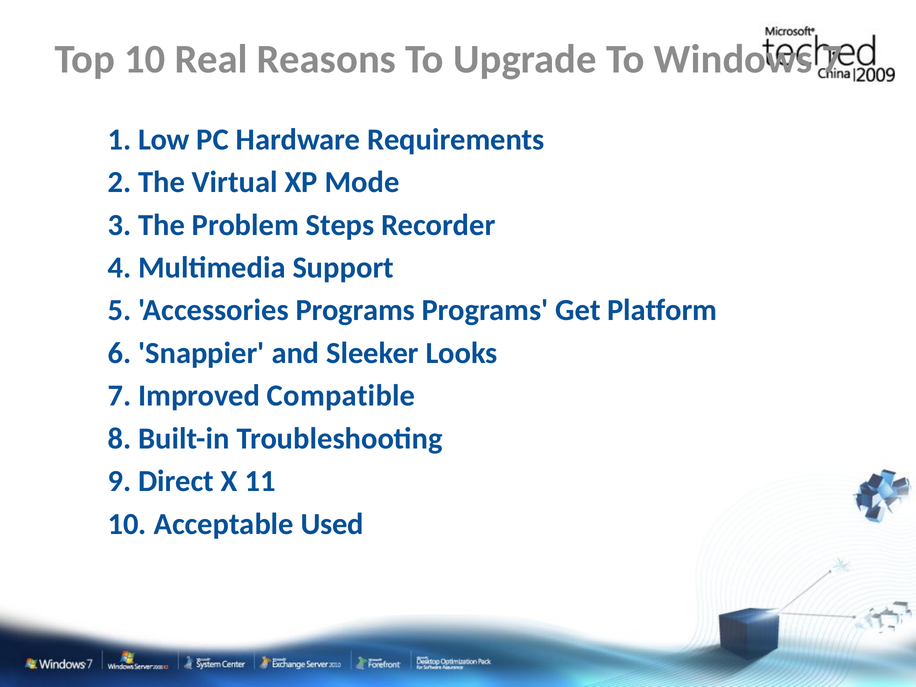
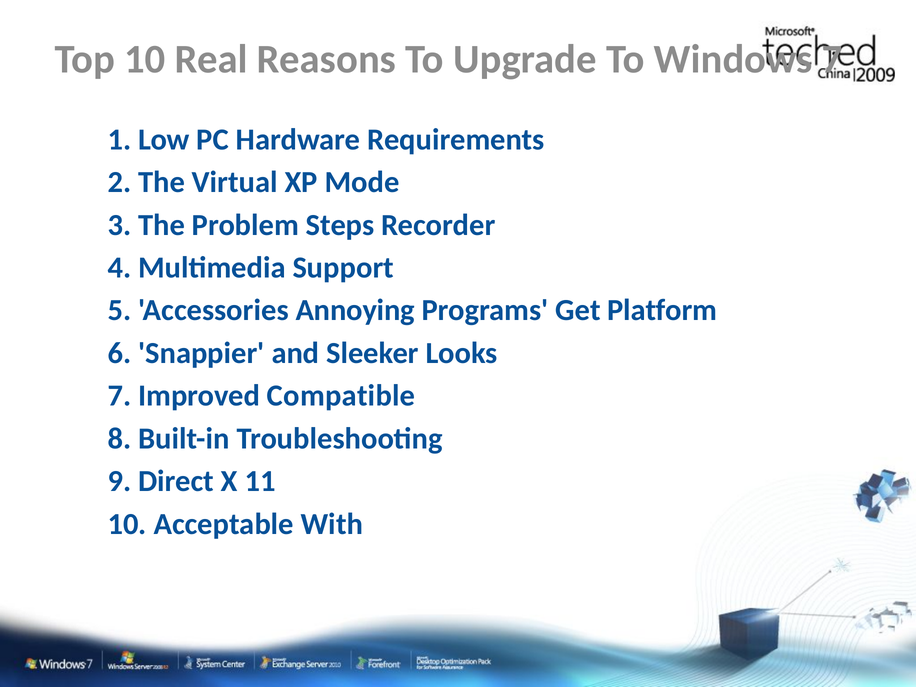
Accessories Programs: Programs -> Annoying
Used: Used -> With
